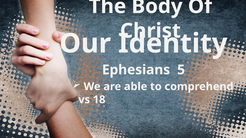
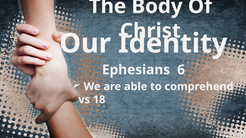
5: 5 -> 6
